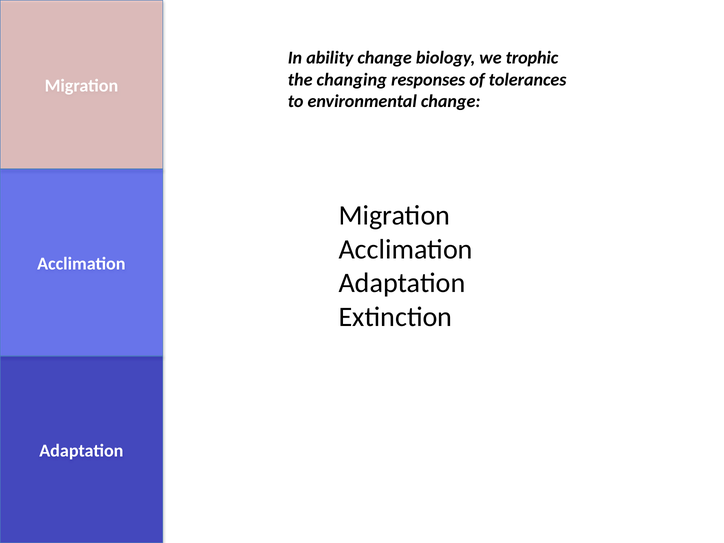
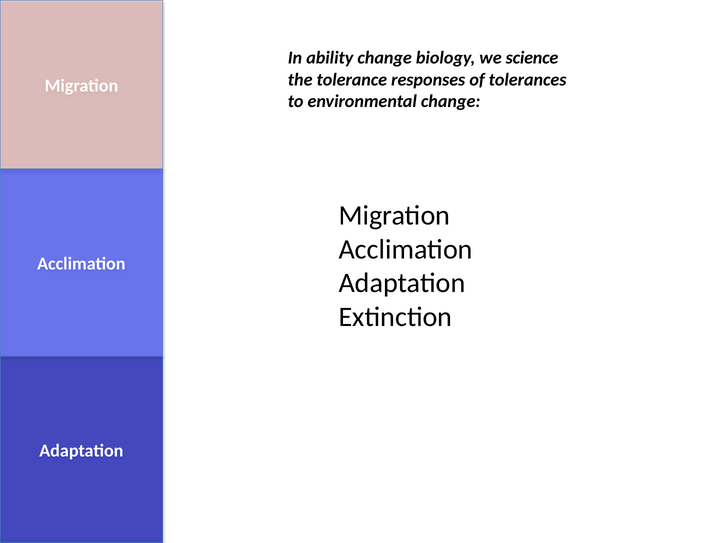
trophic: trophic -> science
changing: changing -> tolerance
